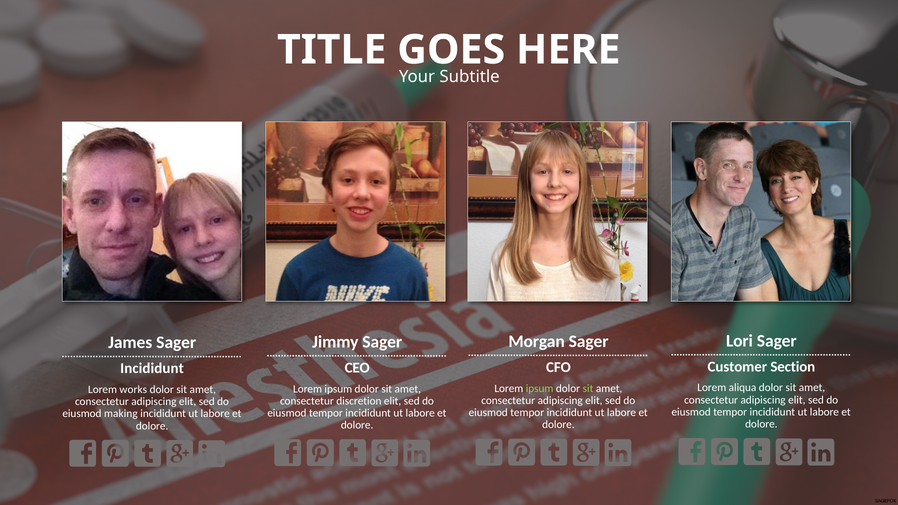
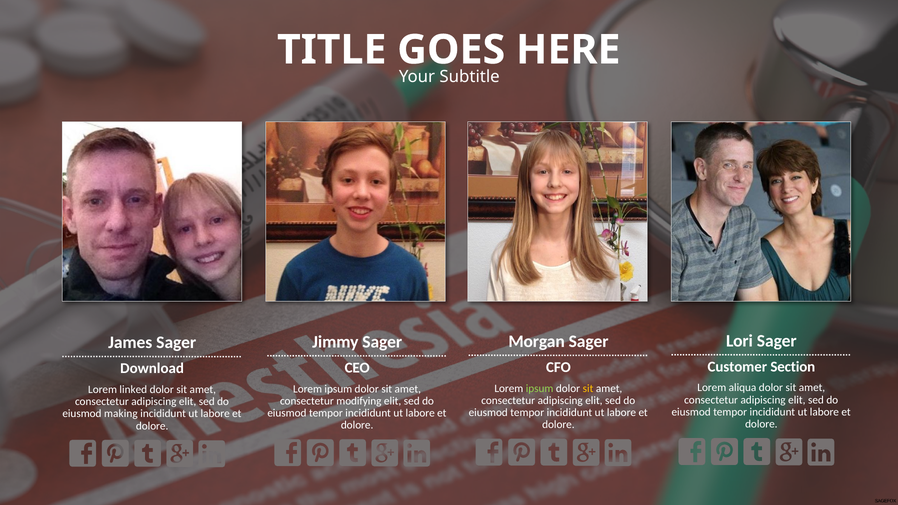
Incididunt at (152, 368): Incididunt -> Download
sit at (588, 388) colour: light green -> yellow
works: works -> linked
discretion: discretion -> modifying
